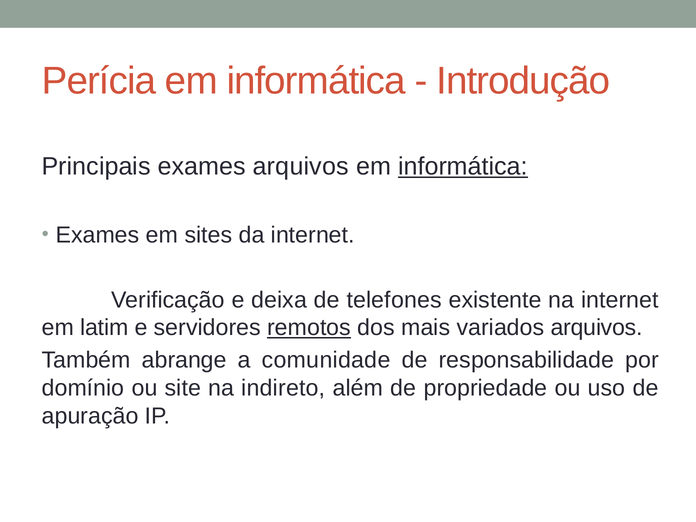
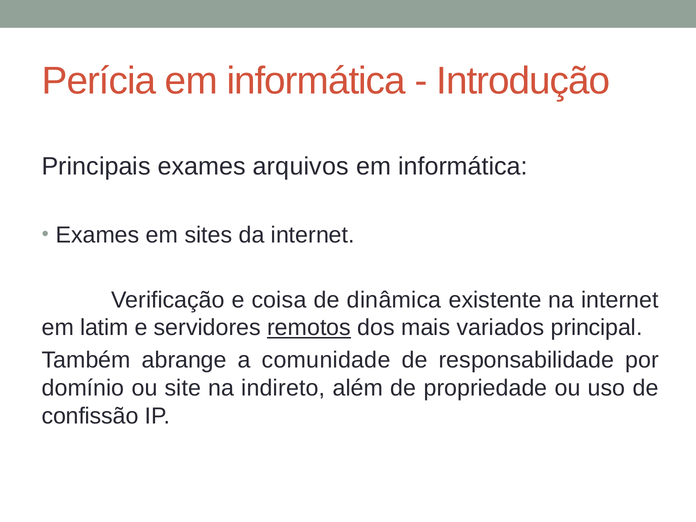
informática at (463, 166) underline: present -> none
deixa: deixa -> coisa
telefones: telefones -> dinâmica
variados arquivos: arquivos -> principal
apuração: apuração -> confissão
